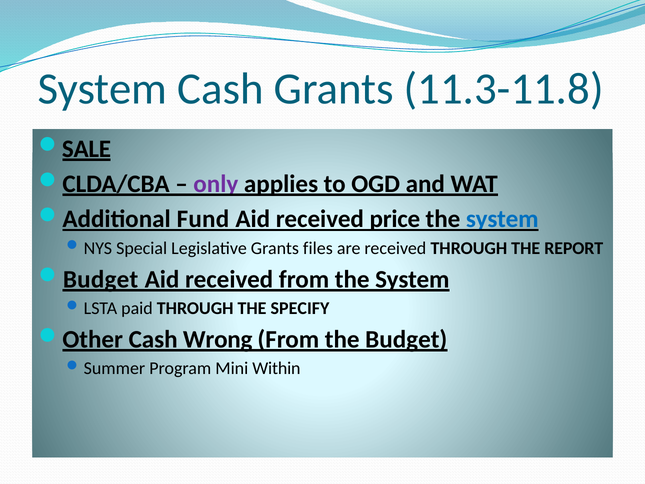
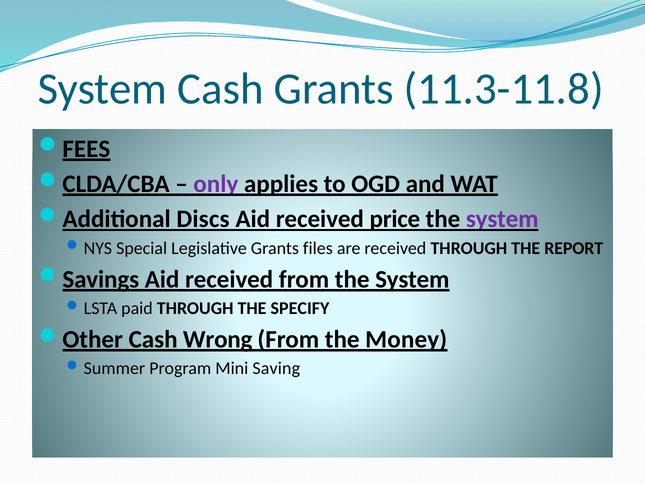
SALE: SALE -> FEES
Fund: Fund -> Discs
system at (502, 219) colour: blue -> purple
Budget at (101, 279): Budget -> Savings
the Budget: Budget -> Money
Within: Within -> Saving
